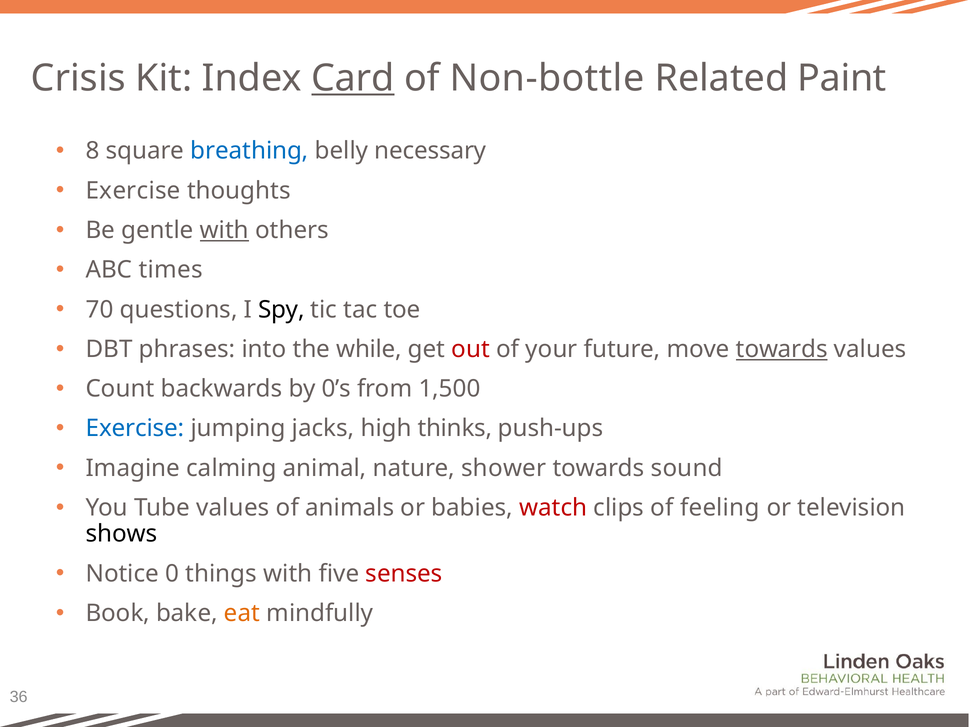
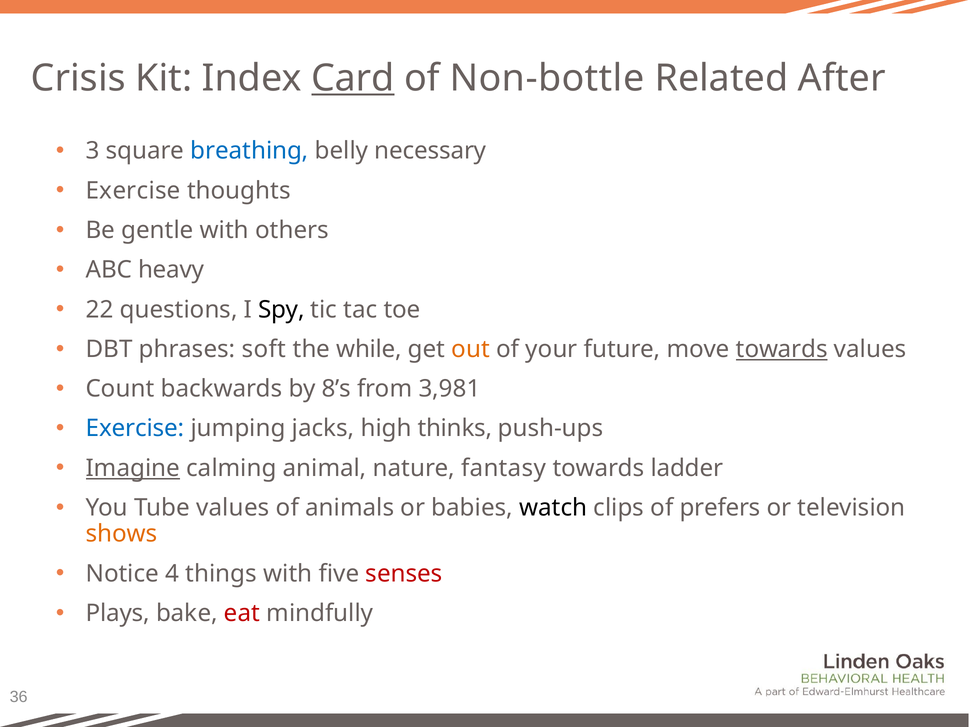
Paint: Paint -> After
8: 8 -> 3
with at (224, 230) underline: present -> none
times: times -> heavy
70: 70 -> 22
into: into -> soft
out colour: red -> orange
0’s: 0’s -> 8’s
1,500: 1,500 -> 3,981
Imagine underline: none -> present
shower: shower -> fantasy
sound: sound -> ladder
watch colour: red -> black
feeling: feeling -> prefers
shows colour: black -> orange
0: 0 -> 4
Book: Book -> Plays
eat colour: orange -> red
